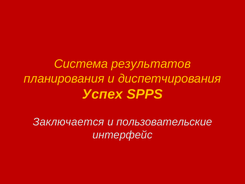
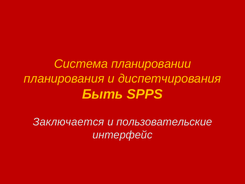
результатов: результатов -> планировании
Успех: Успех -> Быть
